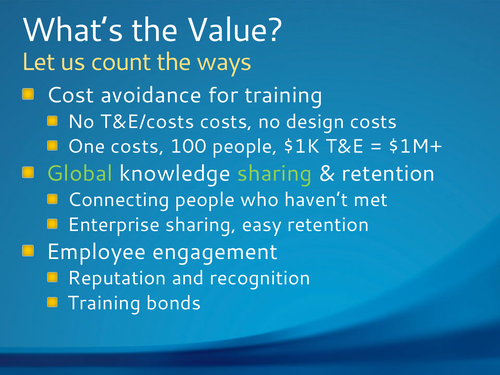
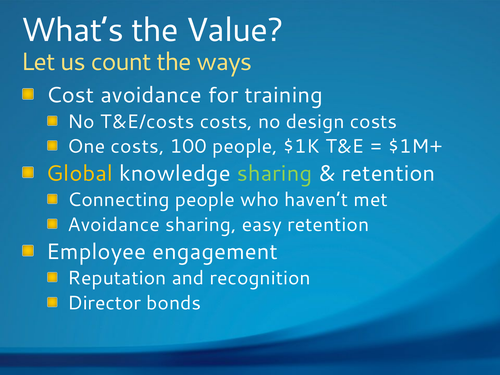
Global colour: light green -> yellow
Enterprise at (114, 225): Enterprise -> Avoidance
Training at (104, 303): Training -> Director
